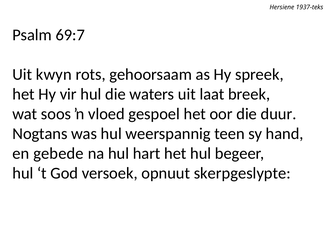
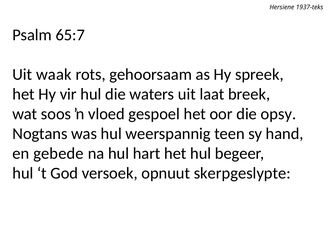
69:7: 69:7 -> 65:7
kwyn: kwyn -> waak
duur: duur -> opsy
